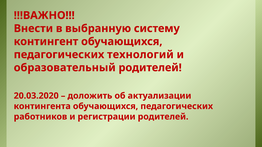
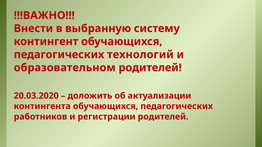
образовательный: образовательный -> образовательном
